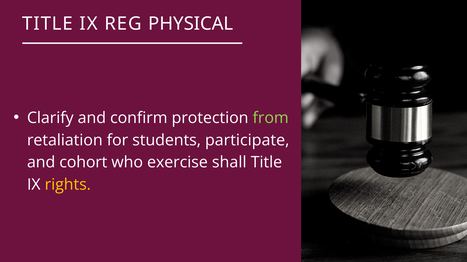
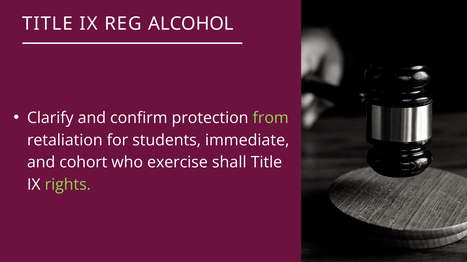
PHYSICAL: PHYSICAL -> ALCOHOL
participate: participate -> immediate
rights colour: yellow -> light green
